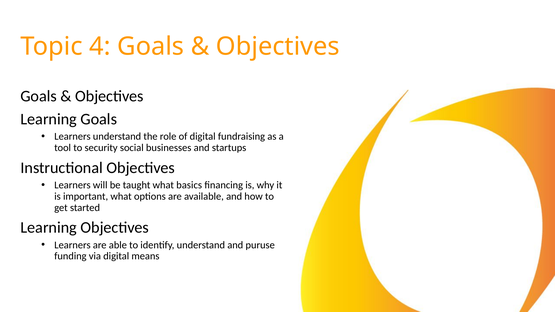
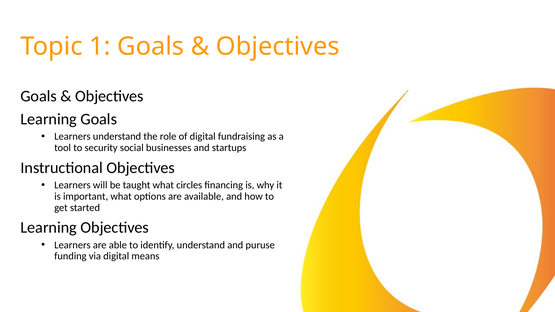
4: 4 -> 1
basics: basics -> circles
